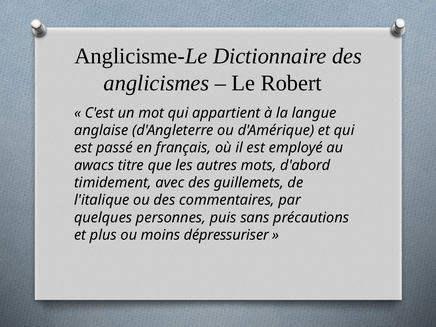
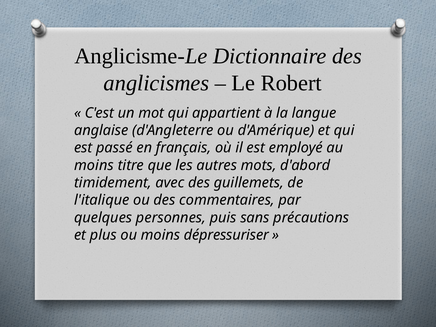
awacs at (94, 165): awacs -> moins
